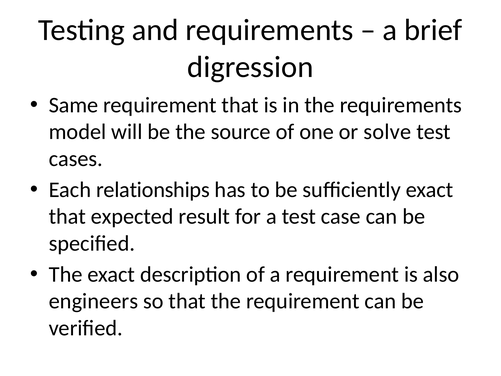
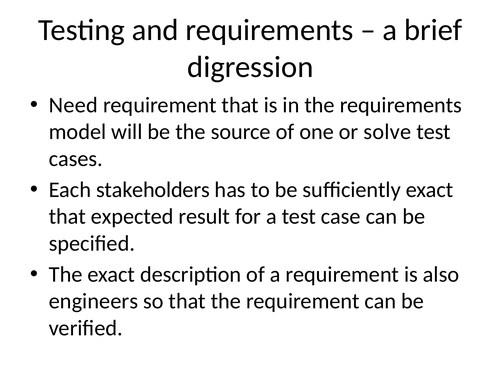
Same: Same -> Need
relationships: relationships -> stakeholders
